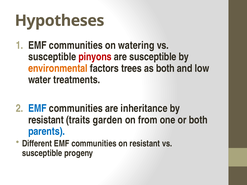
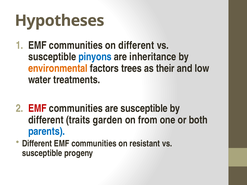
on watering: watering -> different
pinyons colour: red -> blue
are susceptible: susceptible -> inheritance
as both: both -> their
EMF at (37, 109) colour: blue -> red
are inheritance: inheritance -> susceptible
resistant at (46, 120): resistant -> different
